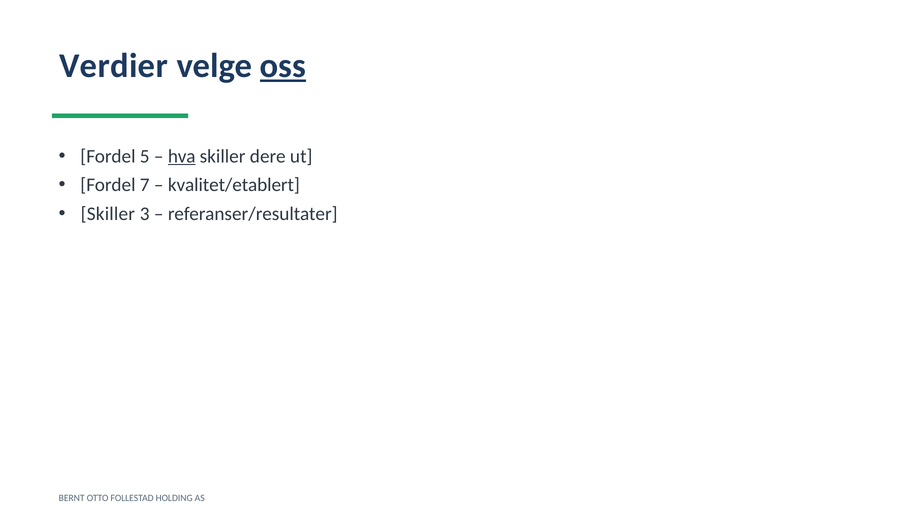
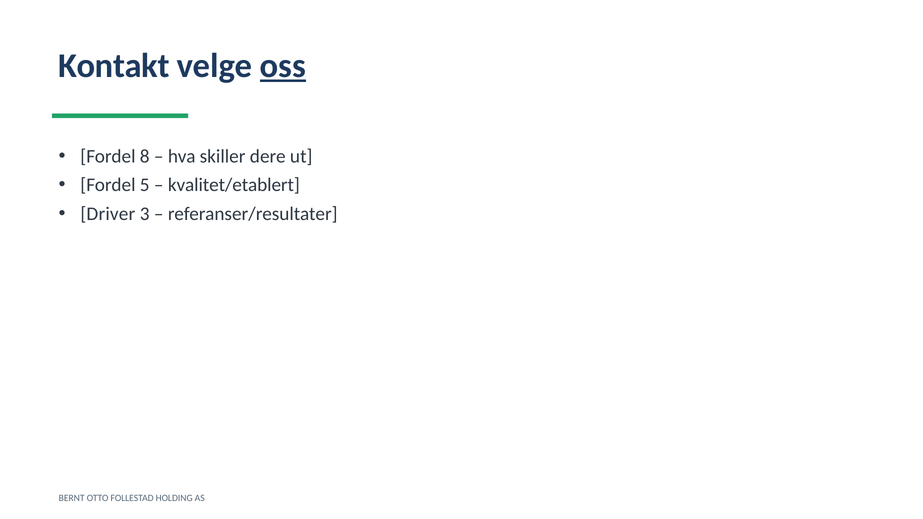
Verdier: Verdier -> Kontakt
5: 5 -> 8
hva underline: present -> none
7: 7 -> 5
Skiller at (108, 214): Skiller -> Driver
